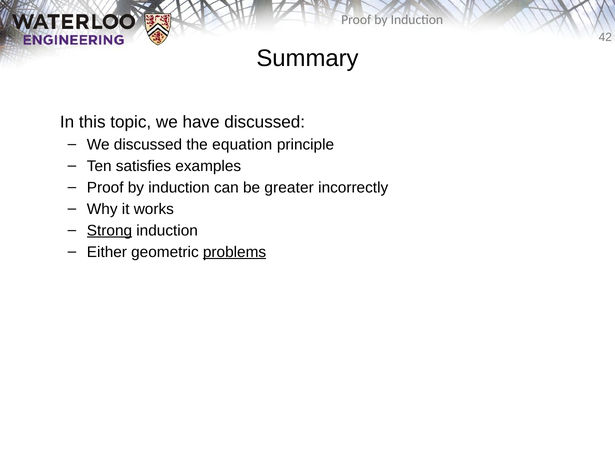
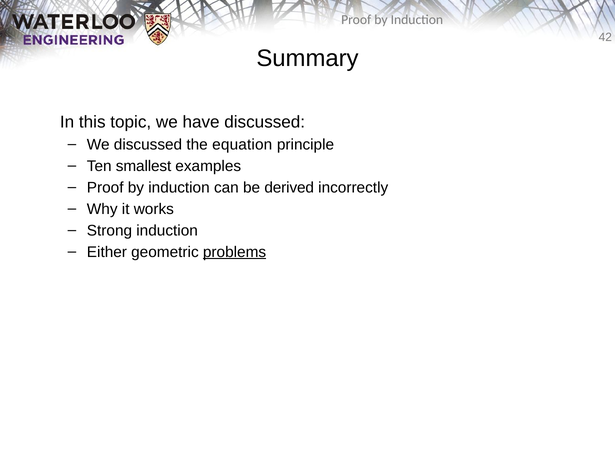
satisfies: satisfies -> smallest
greater: greater -> derived
Strong underline: present -> none
